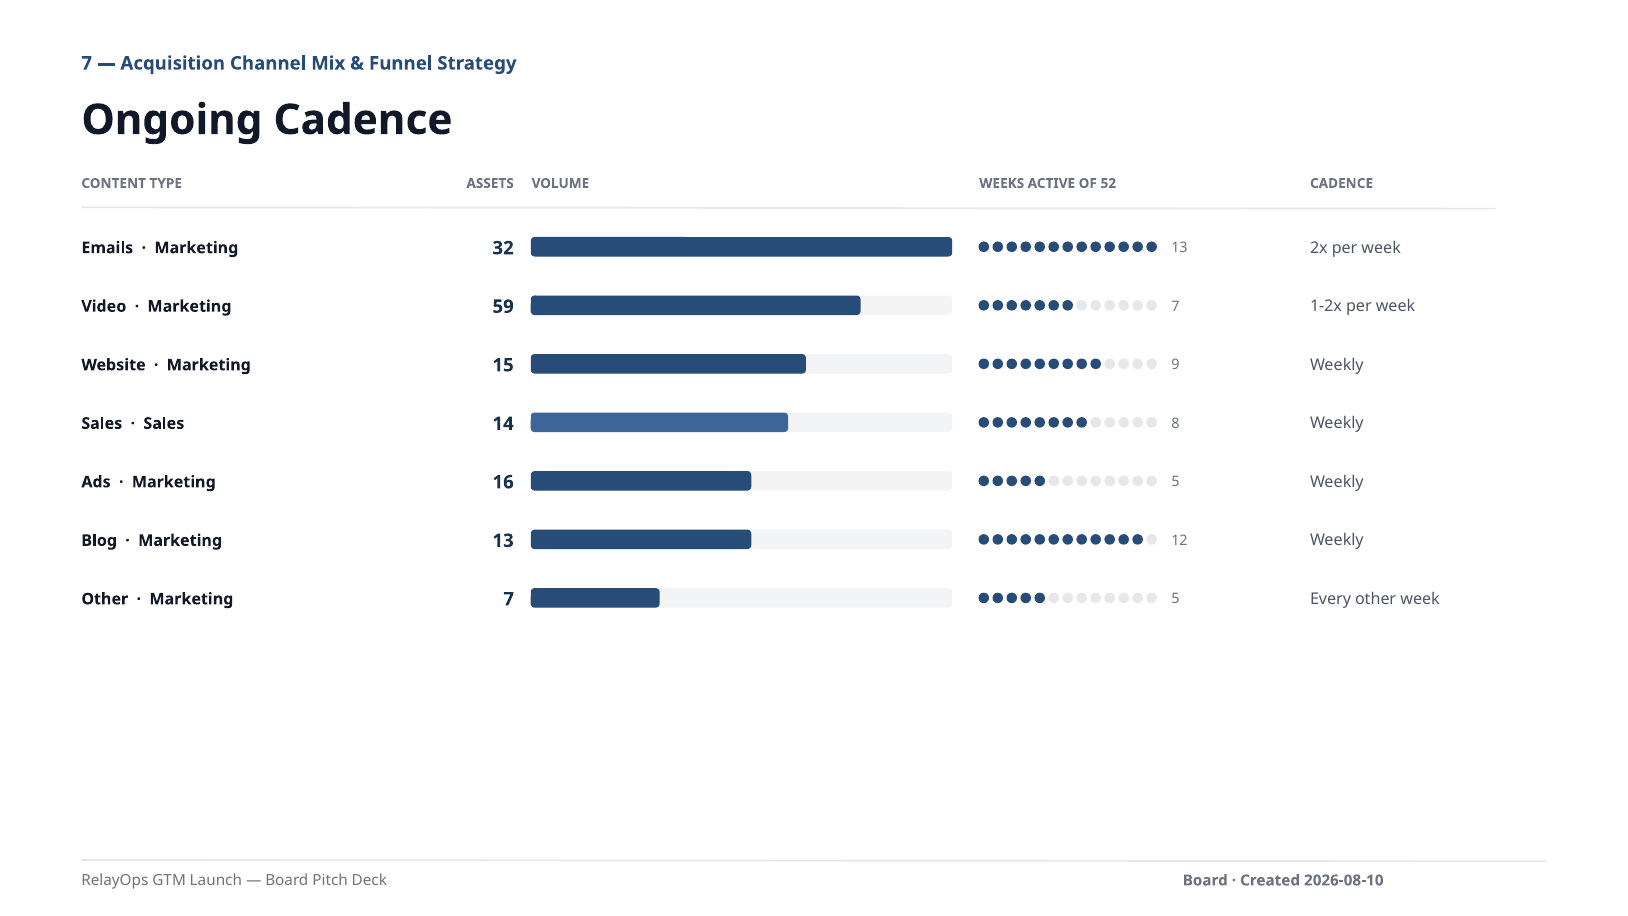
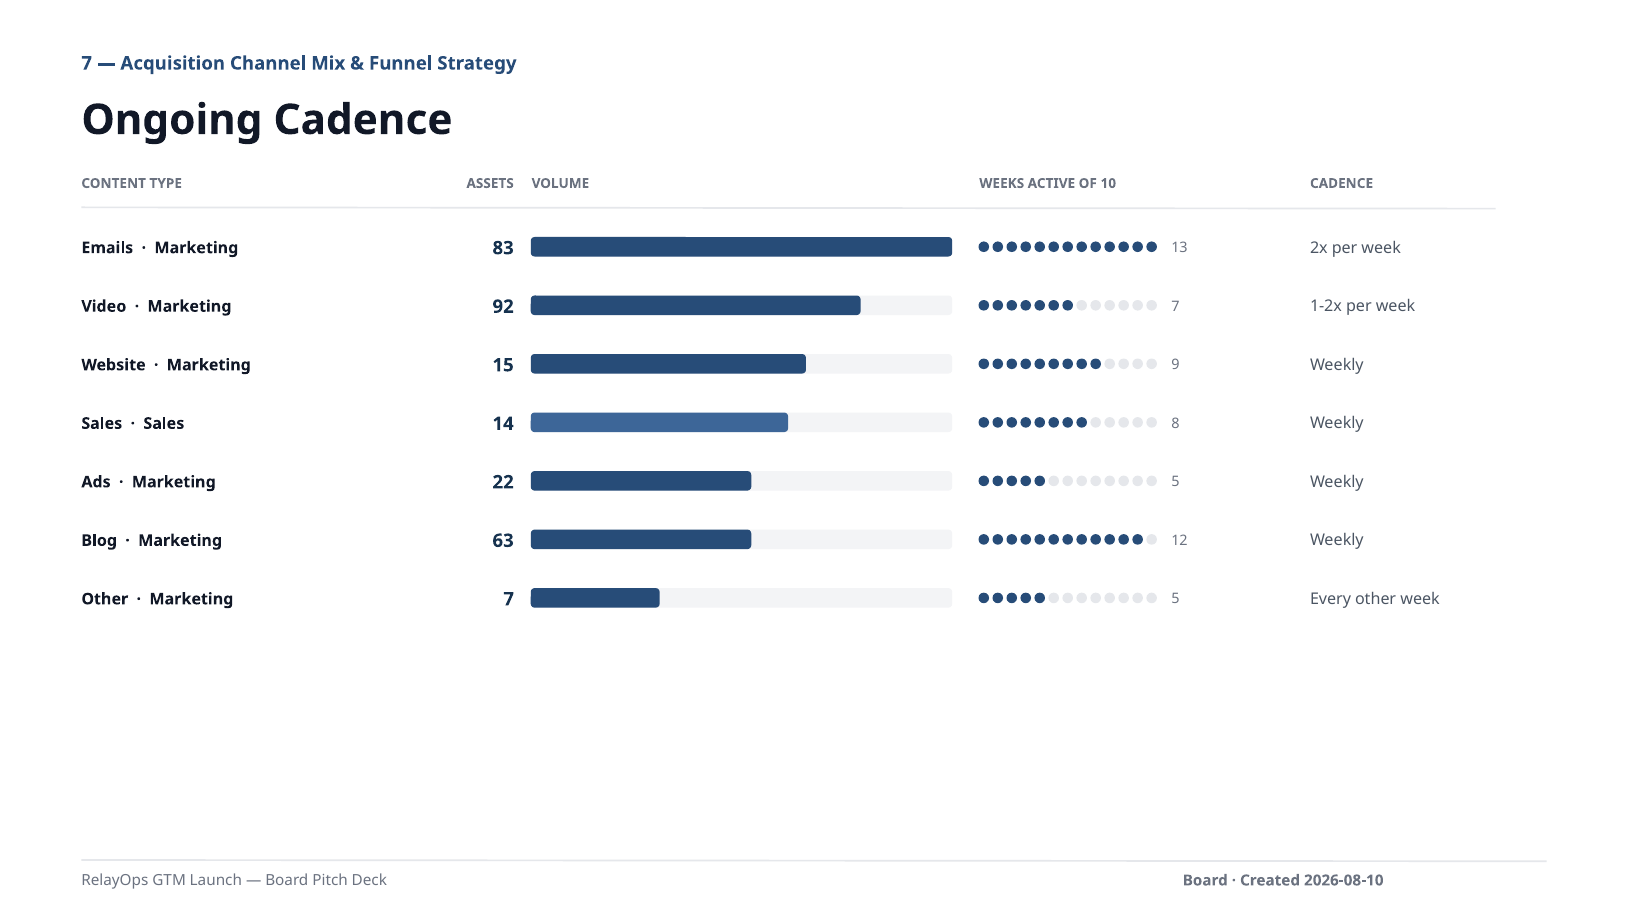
52: 52 -> 10
32: 32 -> 83
59: 59 -> 92
16: 16 -> 22
Marketing 13: 13 -> 63
